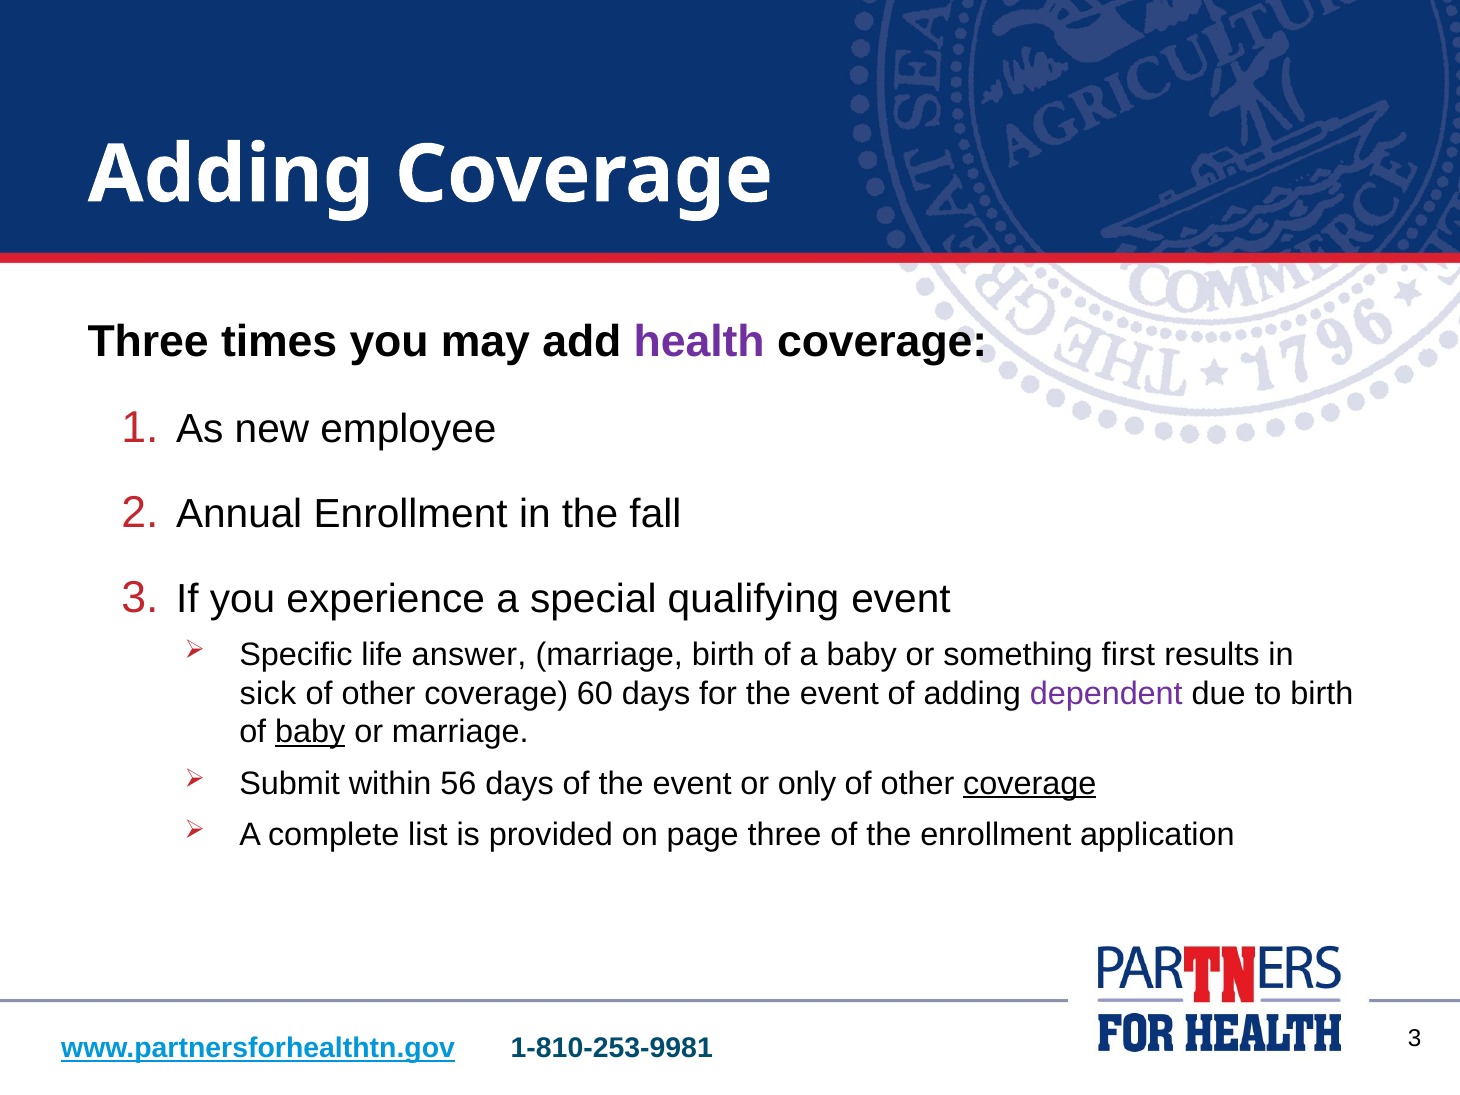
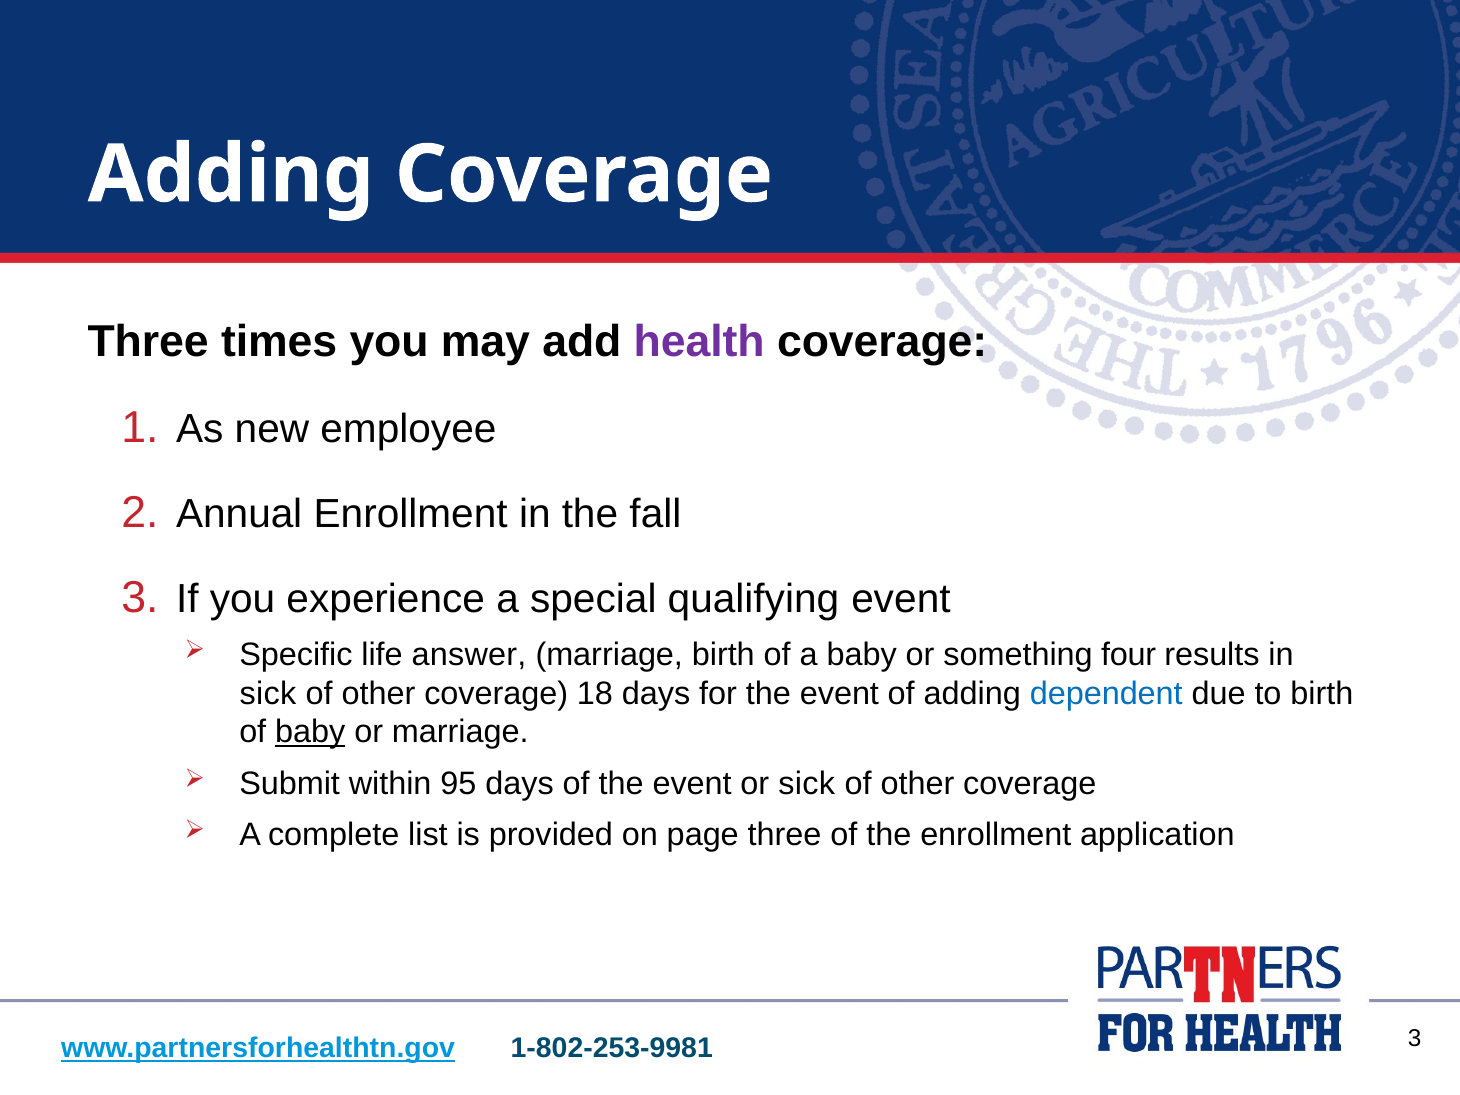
first: first -> four
60: 60 -> 18
dependent colour: purple -> blue
56: 56 -> 95
or only: only -> sick
coverage at (1030, 783) underline: present -> none
1-810-253-9981: 1-810-253-9981 -> 1-802-253-9981
